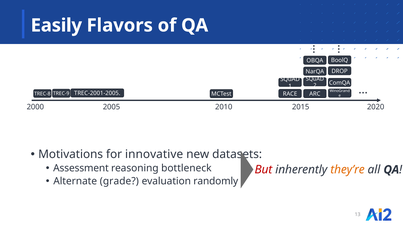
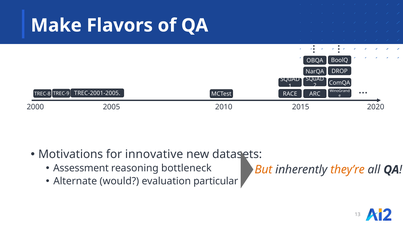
Easily: Easily -> Make
But colour: red -> orange
grade: grade -> would
randomly: randomly -> particular
